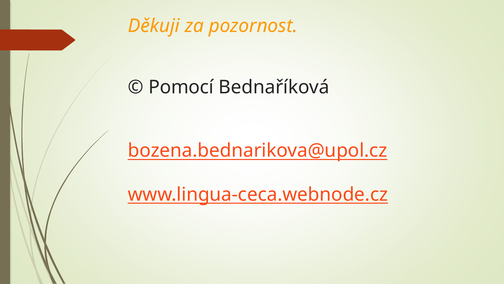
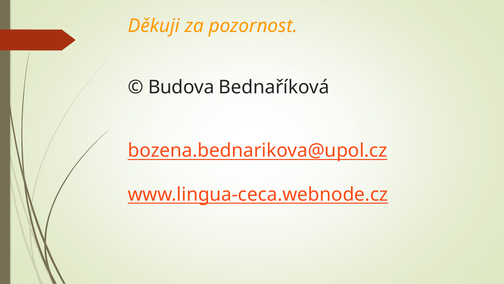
Pomocí: Pomocí -> Budova
